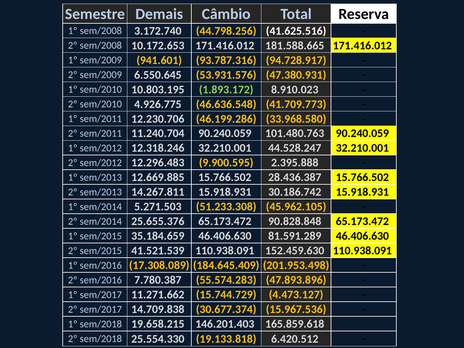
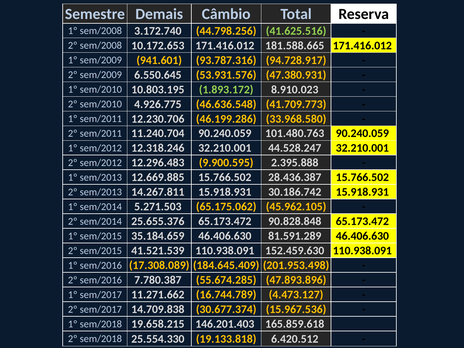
41.625.516 colour: white -> light green
51.233.308: 51.233.308 -> 65.175.062
55.574.283: 55.574.283 -> 55.674.285
15.744.729: 15.744.729 -> 16.744.789
